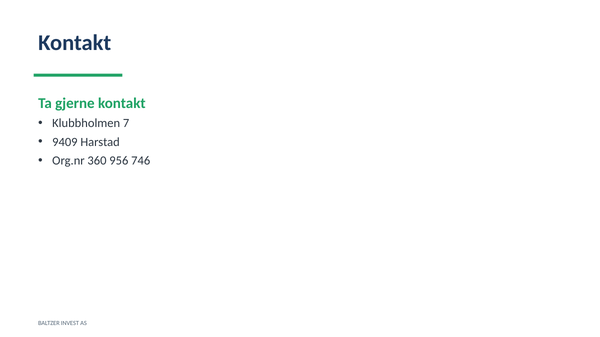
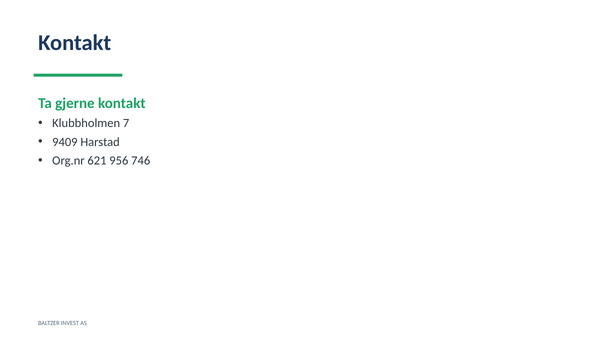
360: 360 -> 621
